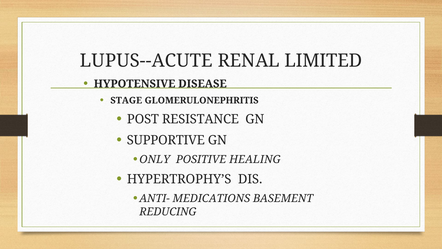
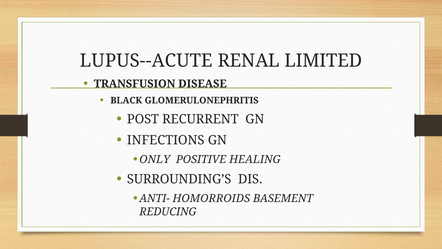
HYPOTENSIVE: HYPOTENSIVE -> TRANSFUSION
STAGE: STAGE -> BLACK
RESISTANCE: RESISTANCE -> RECURRENT
SUPPORTIVE: SUPPORTIVE -> INFECTIONS
HYPERTROPHY’S: HYPERTROPHY’S -> SURROUNDING’S
MEDICATIONS: MEDICATIONS -> HOMORROIDS
